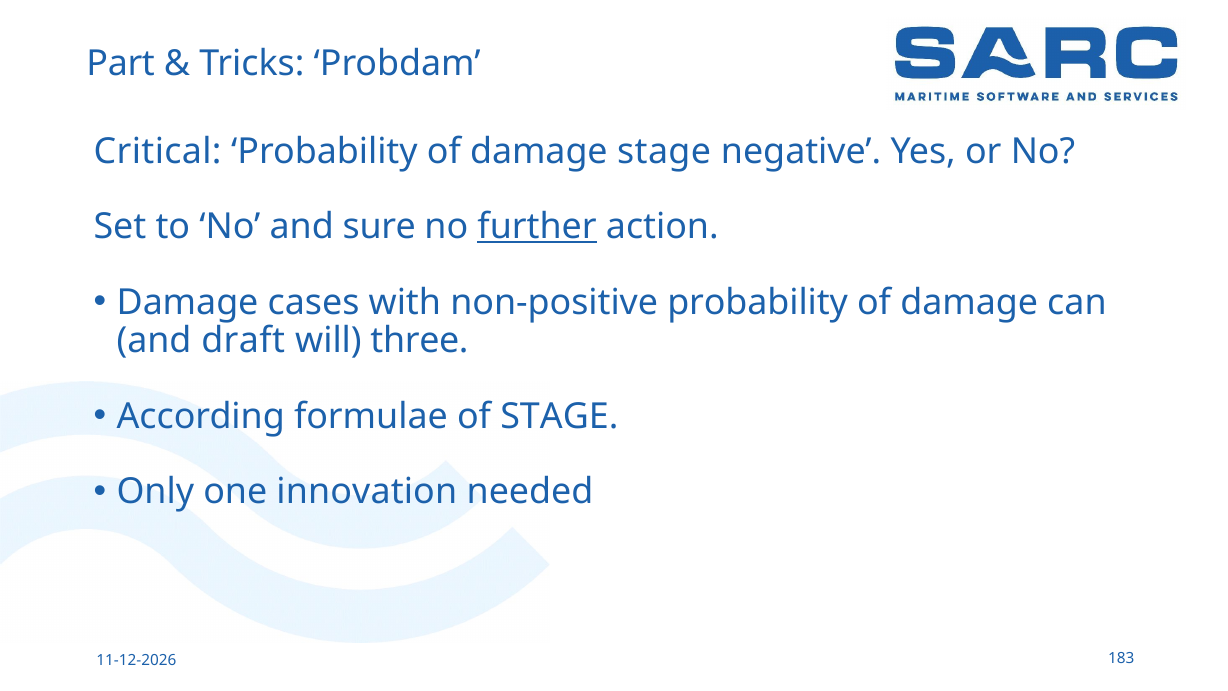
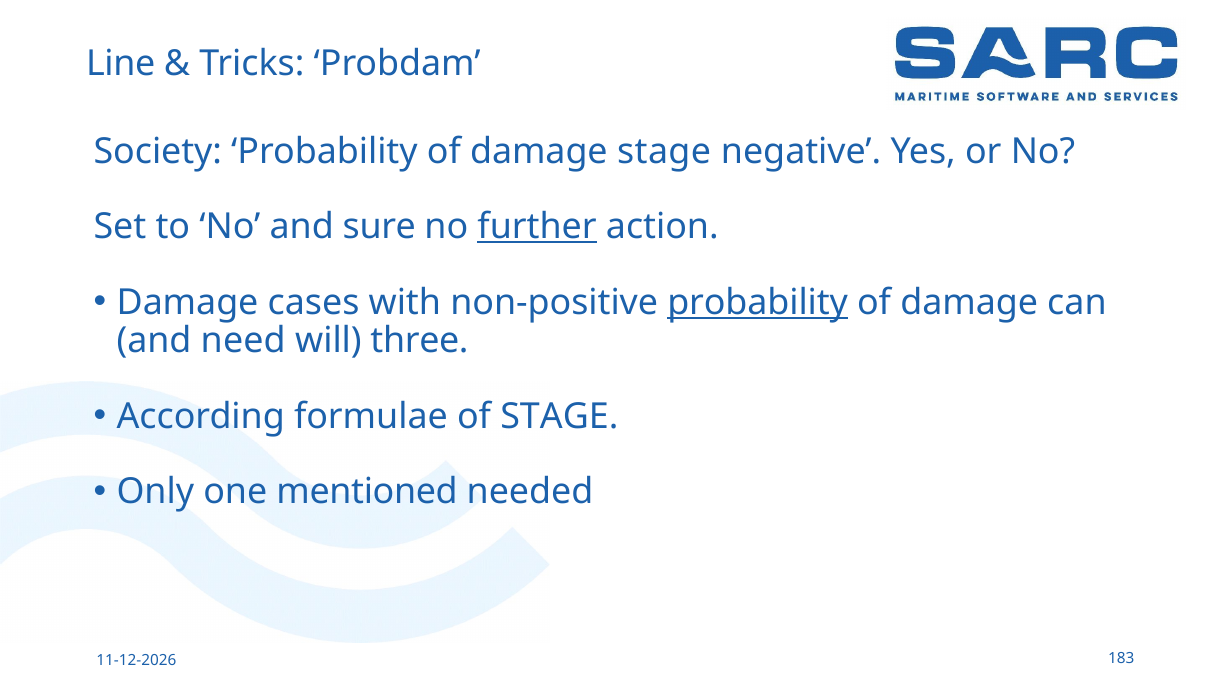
Part: Part -> Line
Critical: Critical -> Society
probability at (758, 302) underline: none -> present
draft: draft -> need
innovation: innovation -> mentioned
